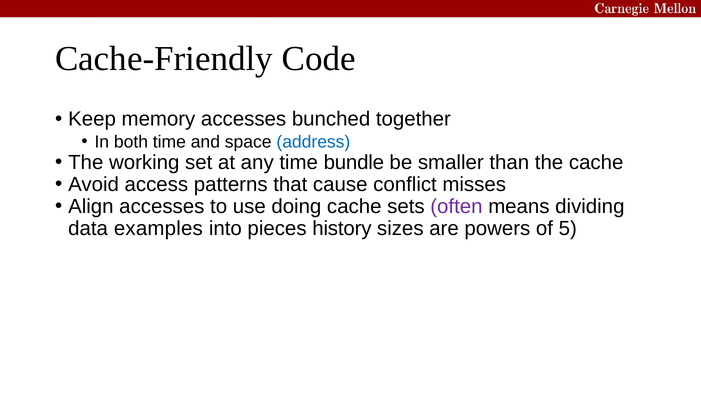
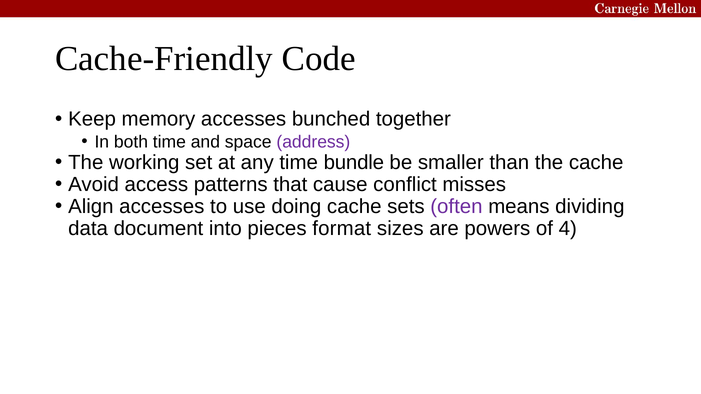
address colour: blue -> purple
examples: examples -> document
history: history -> format
5: 5 -> 4
